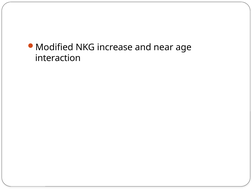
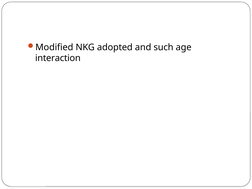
increase: increase -> adopted
near: near -> such
